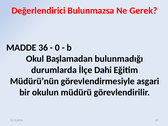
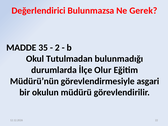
36: 36 -> 35
0: 0 -> 2
Başlamadan: Başlamadan -> Tutulmadan
Dahi: Dahi -> Olur
